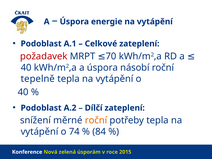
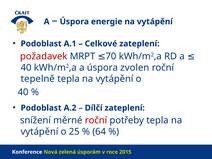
násobí: násobí -> zvolen
roční at (96, 120) colour: orange -> red
74: 74 -> 25
84: 84 -> 64
